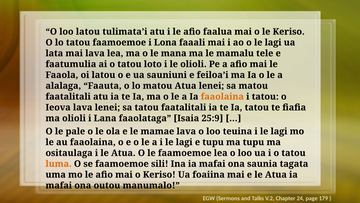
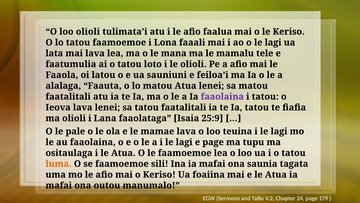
loo latou: latou -> olioli
faaolaina at (222, 96) colour: orange -> purple
e tupu: tupu -> page
